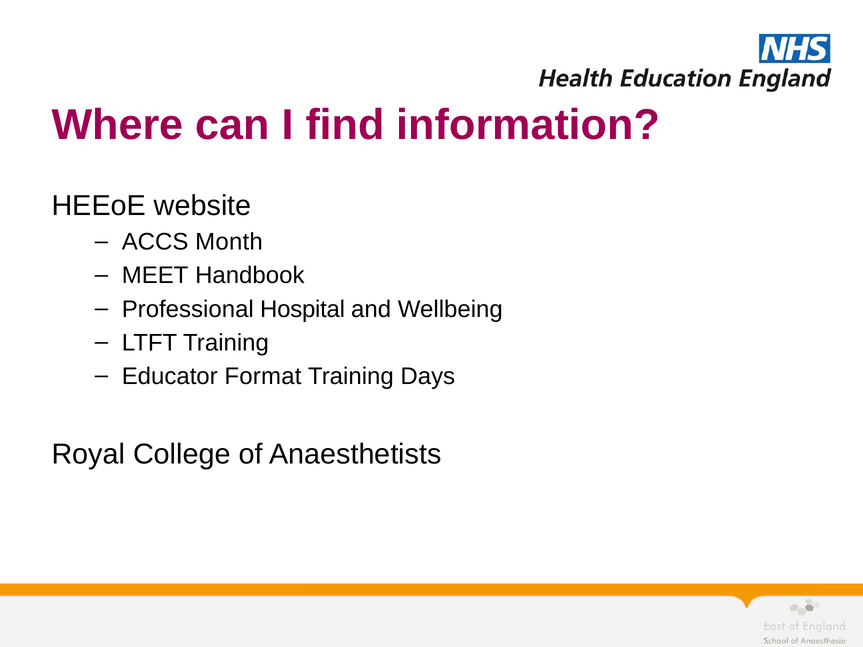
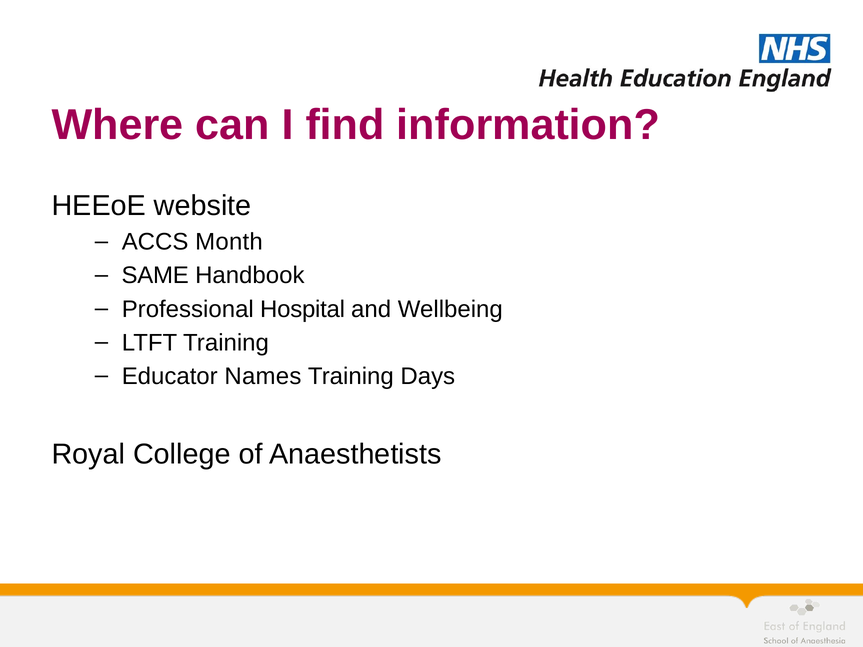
MEET: MEET -> SAME
Format: Format -> Names
